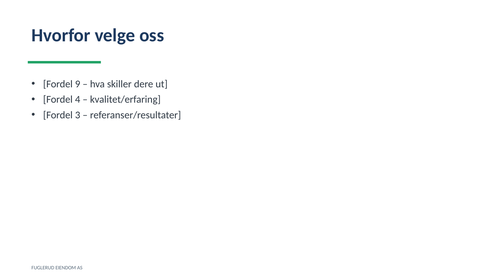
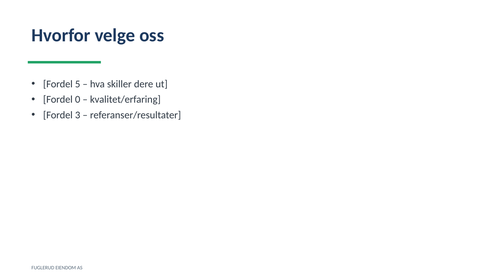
9: 9 -> 5
4: 4 -> 0
